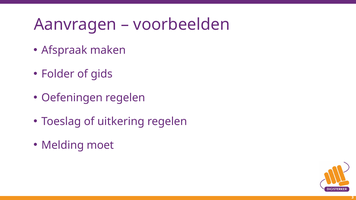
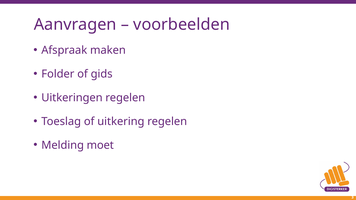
Oefeningen: Oefeningen -> Uitkeringen
